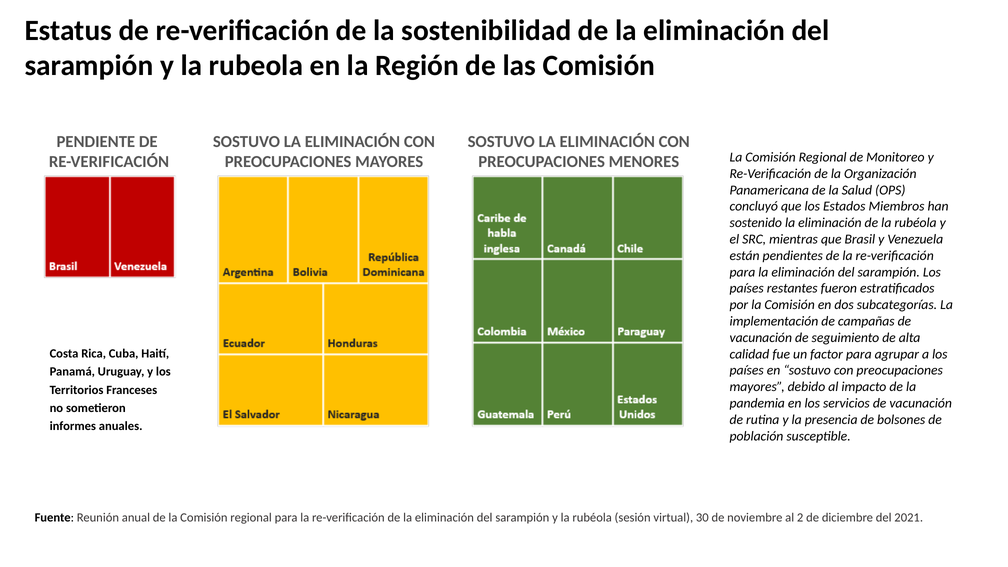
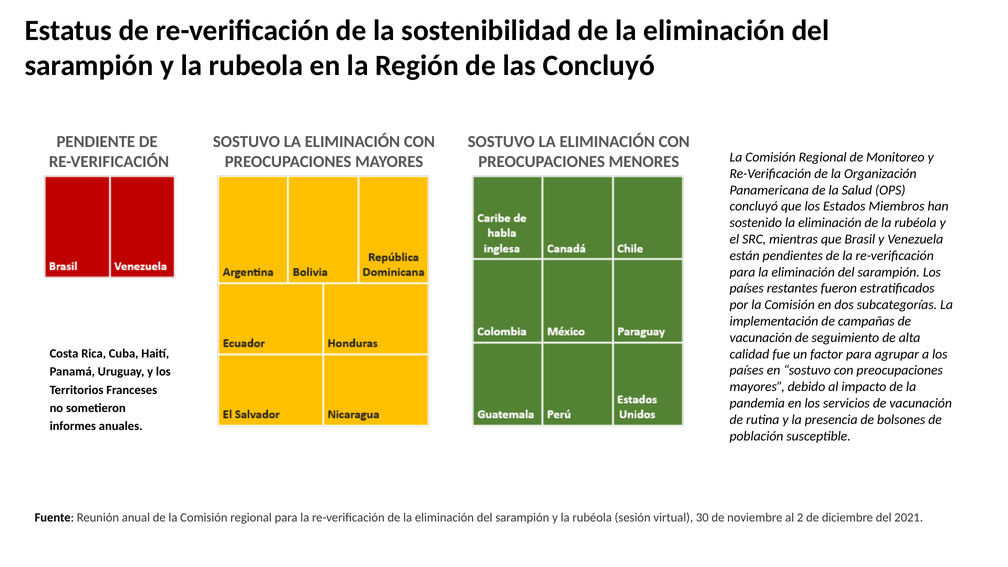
las Comisión: Comisión -> Concluyó
